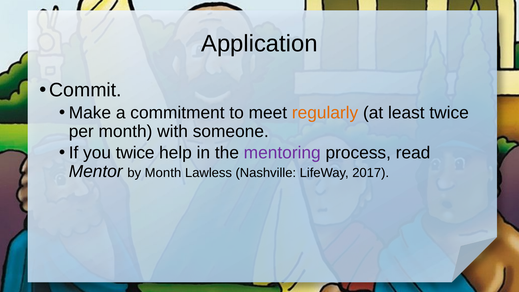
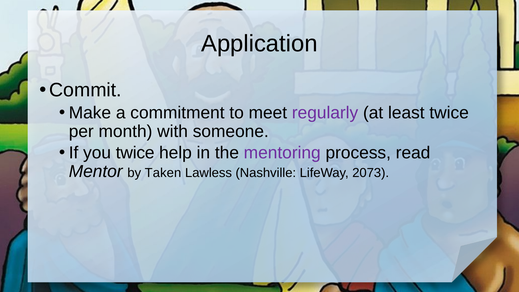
regularly colour: orange -> purple
by Month: Month -> Taken
2017: 2017 -> 2073
